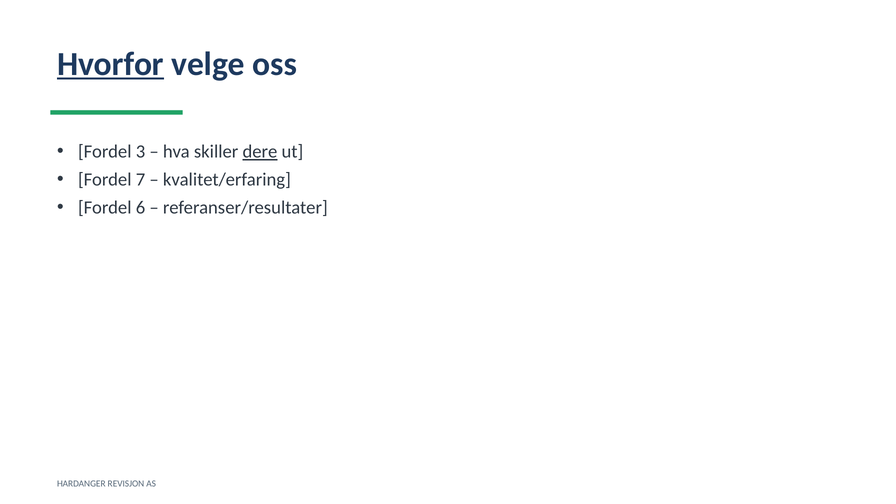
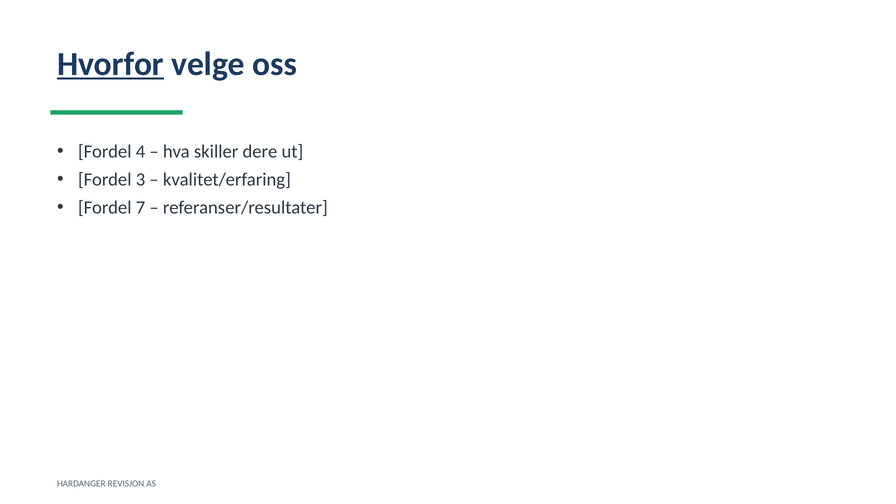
3: 3 -> 4
dere underline: present -> none
7: 7 -> 3
6: 6 -> 7
